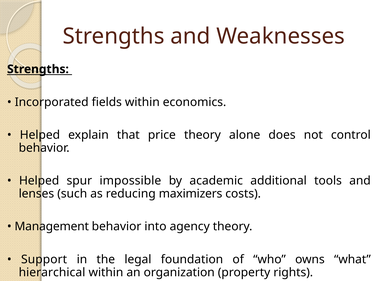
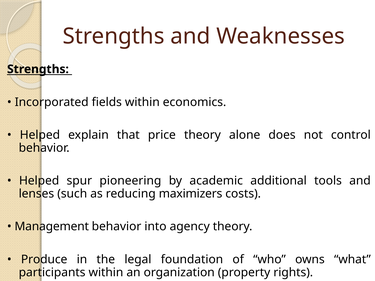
impossible: impossible -> pioneering
Support: Support -> Produce
hierarchical: hierarchical -> participants
